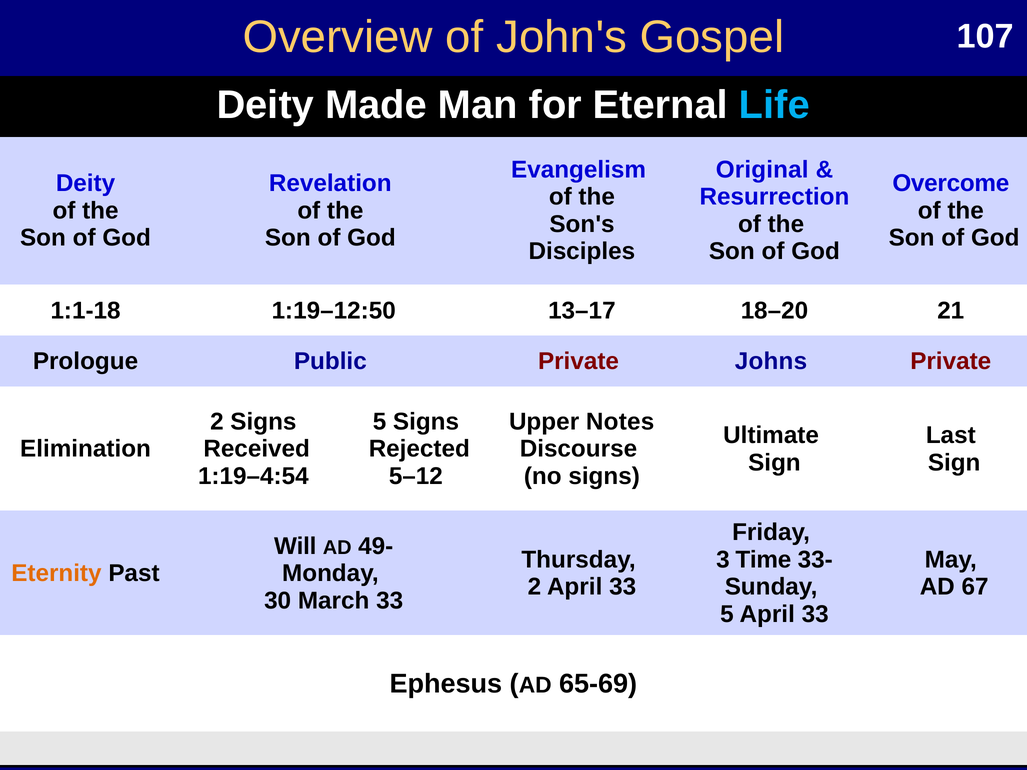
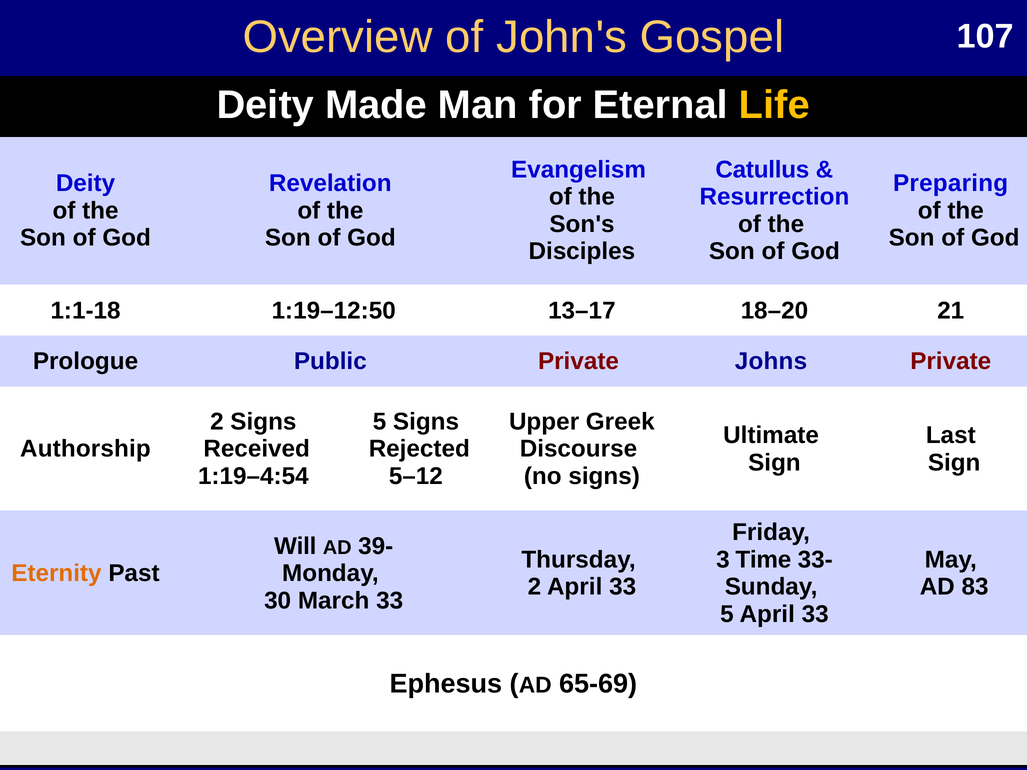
Life colour: light blue -> yellow
Original: Original -> Catullus
Overcome: Overcome -> Preparing
Notes: Notes -> Greek
Elimination: Elimination -> Authorship
49-: 49- -> 39-
67: 67 -> 83
